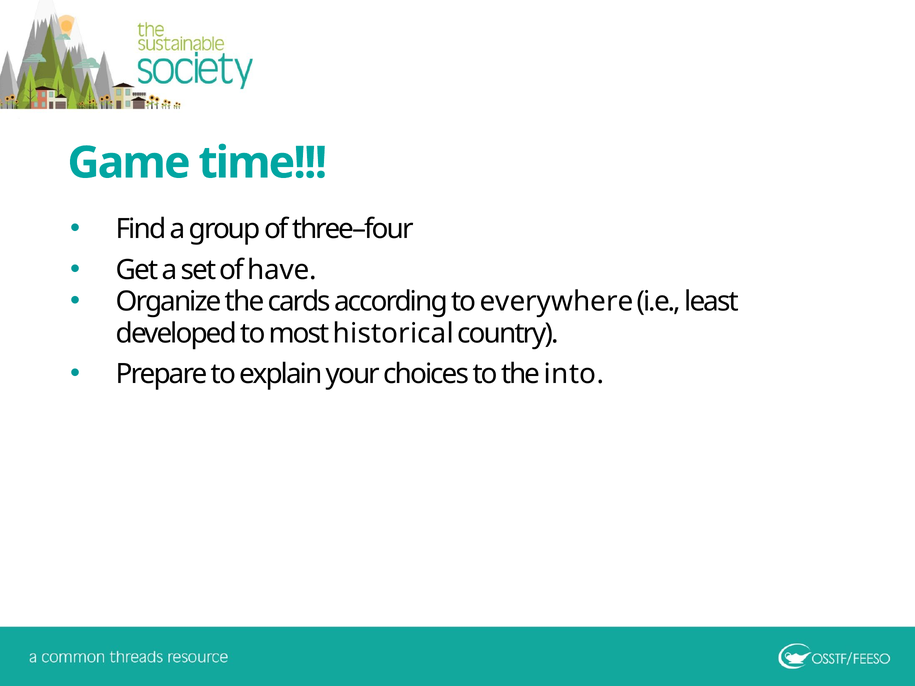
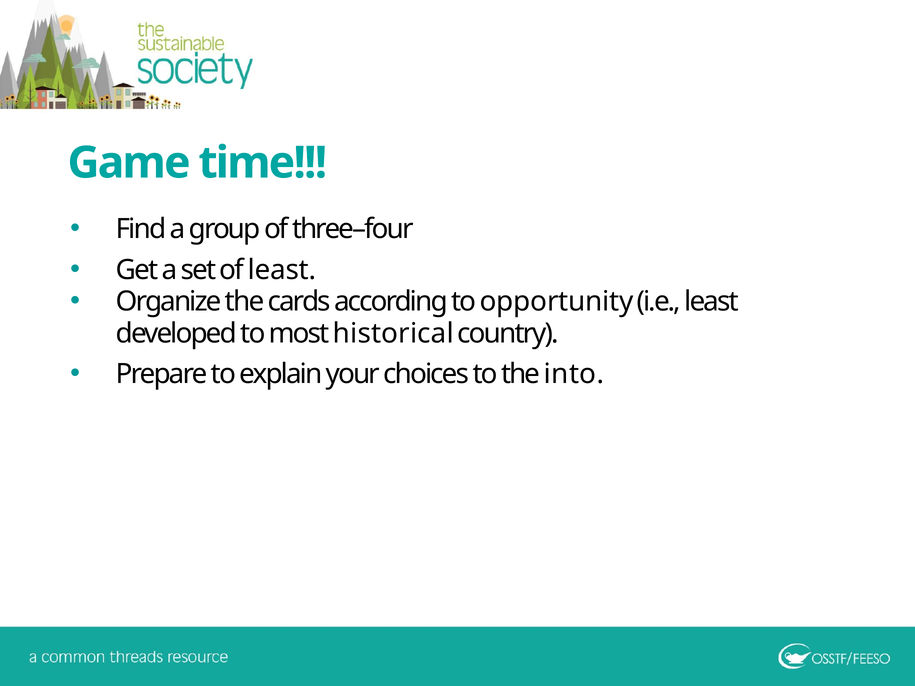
of have: have -> least
everywhere: everywhere -> opportunity
